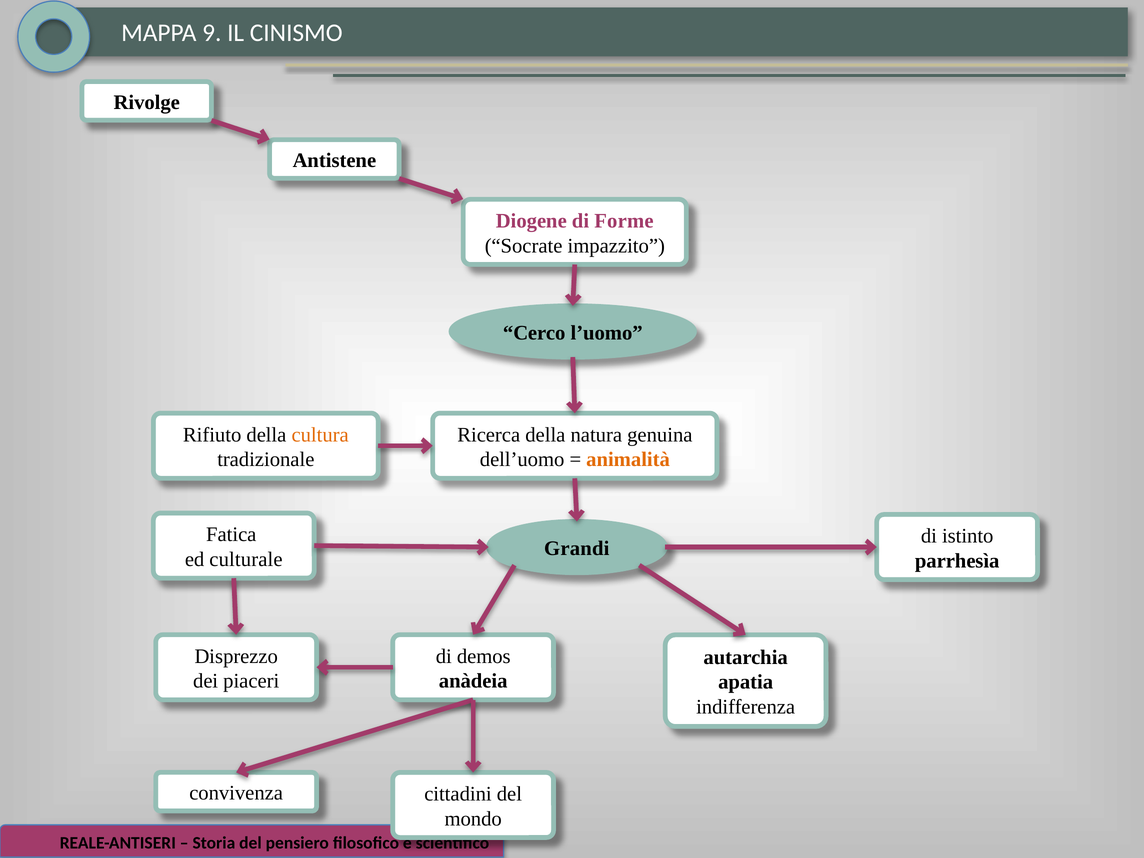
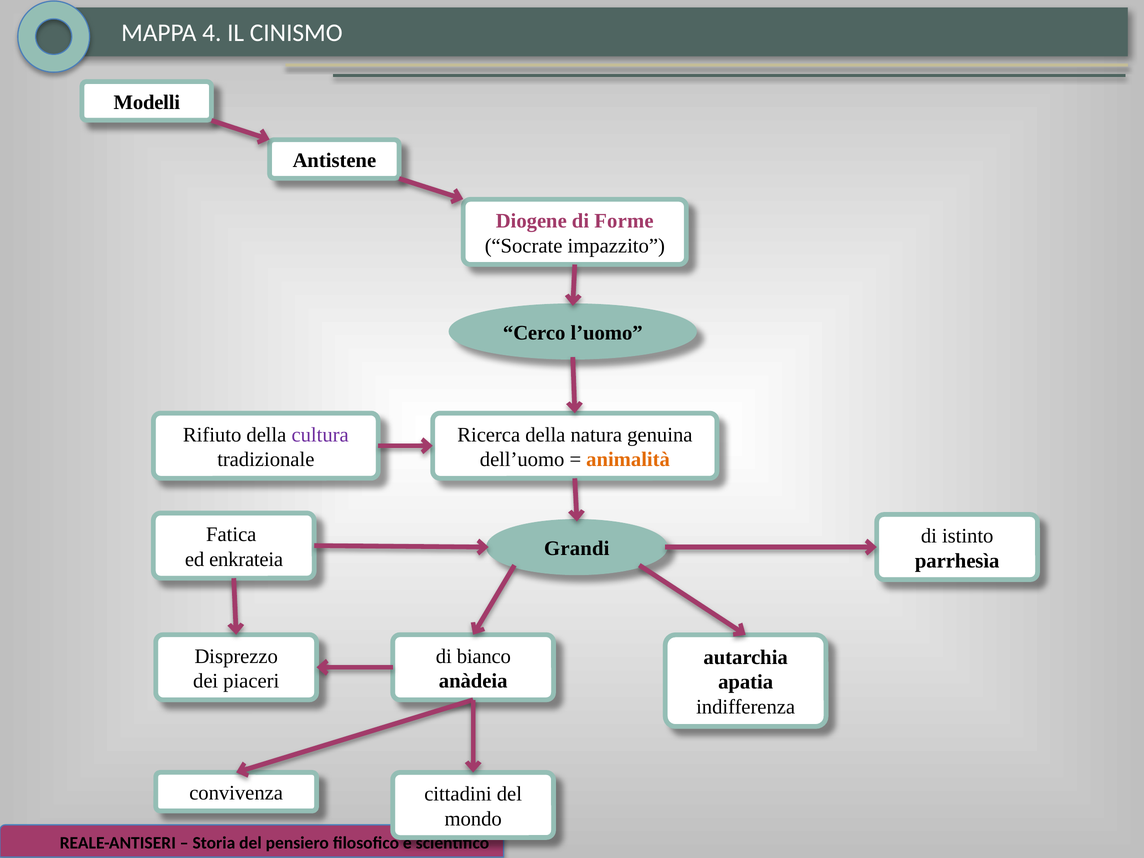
9: 9 -> 4
Rivolge: Rivolge -> Modelli
cultura colour: orange -> purple
culturale: culturale -> enkrateia
demos: demos -> bianco
